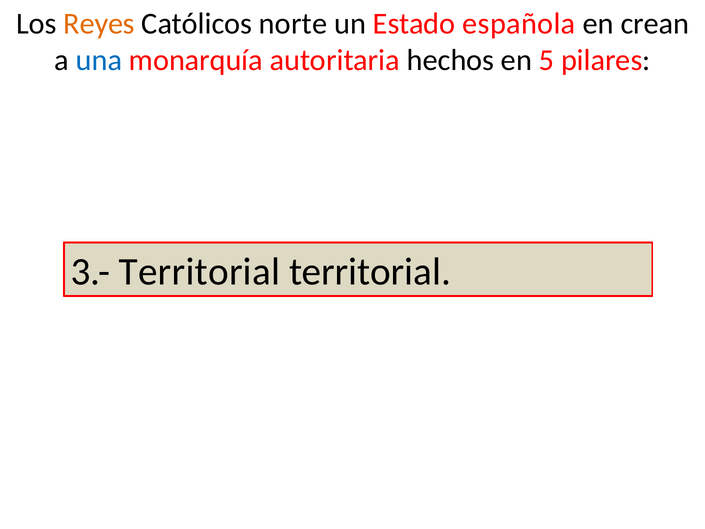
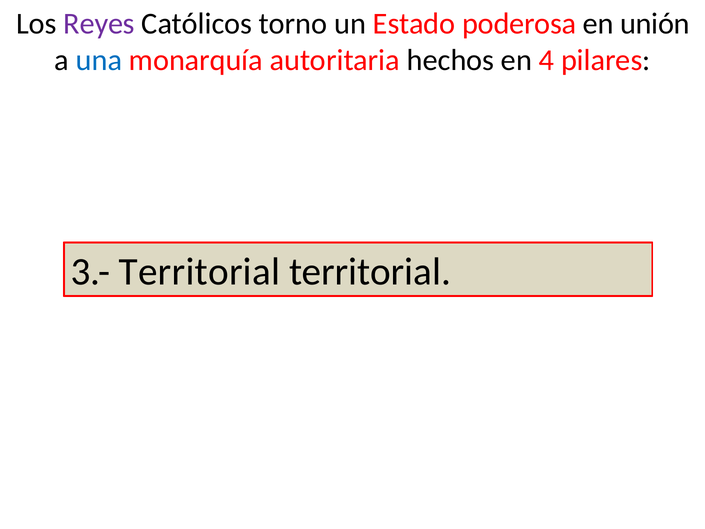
Reyes colour: orange -> purple
norte: norte -> torno
española: española -> poderosa
crean: crean -> unión
5: 5 -> 4
